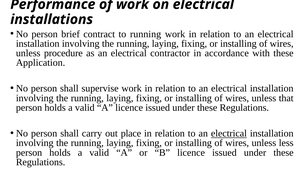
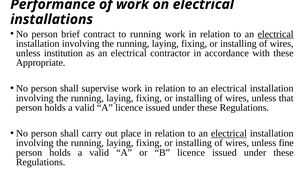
electrical at (276, 34) underline: none -> present
procedure: procedure -> institution
Application: Application -> Appropriate
less: less -> fine
